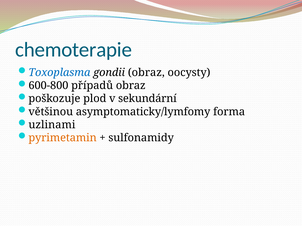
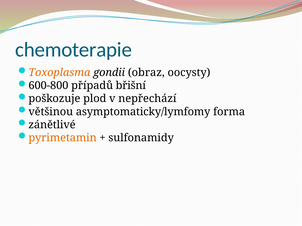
Toxoplasma colour: blue -> orange
případů obraz: obraz -> břišní
sekundární: sekundární -> nepřechází
uzlinami: uzlinami -> zánětlivé
